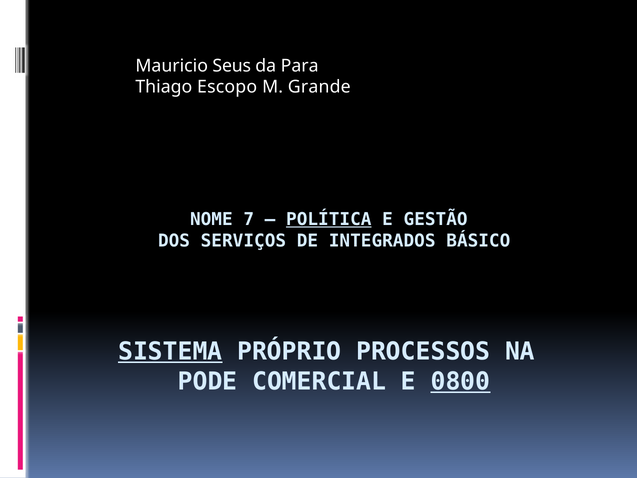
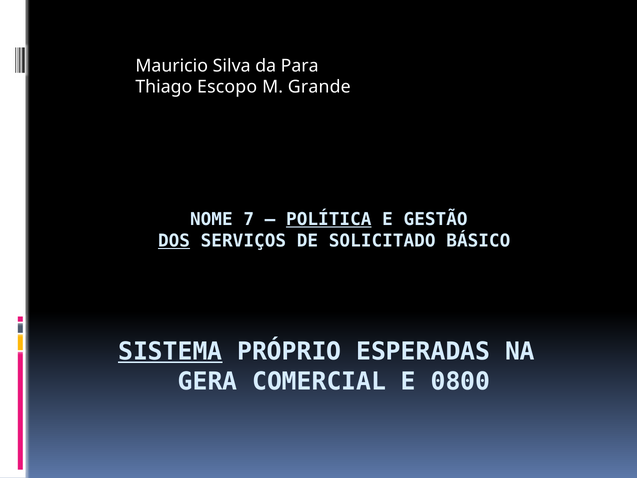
Seus: Seus -> Silva
DOS underline: none -> present
INTEGRADOS: INTEGRADOS -> SOLICITADO
PROCESSOS: PROCESSOS -> ESPERADAS
PODE: PODE -> GERA
0800 underline: present -> none
